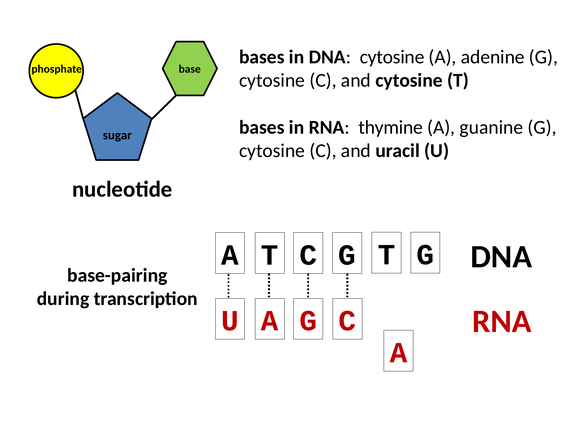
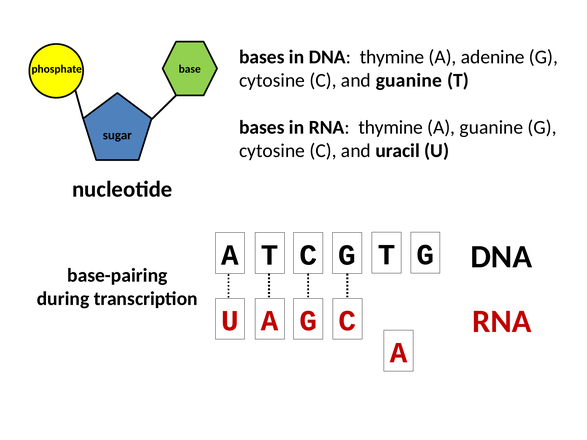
DNA cytosine: cytosine -> thymine
and cytosine: cytosine -> guanine
